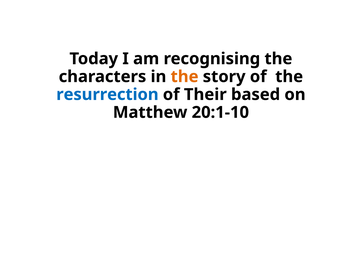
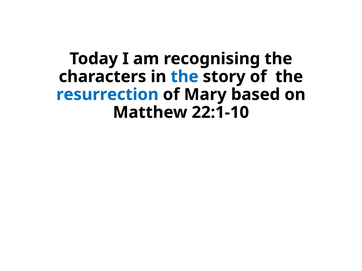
the at (185, 77) colour: orange -> blue
Their: Their -> Mary
20:1-10: 20:1-10 -> 22:1-10
